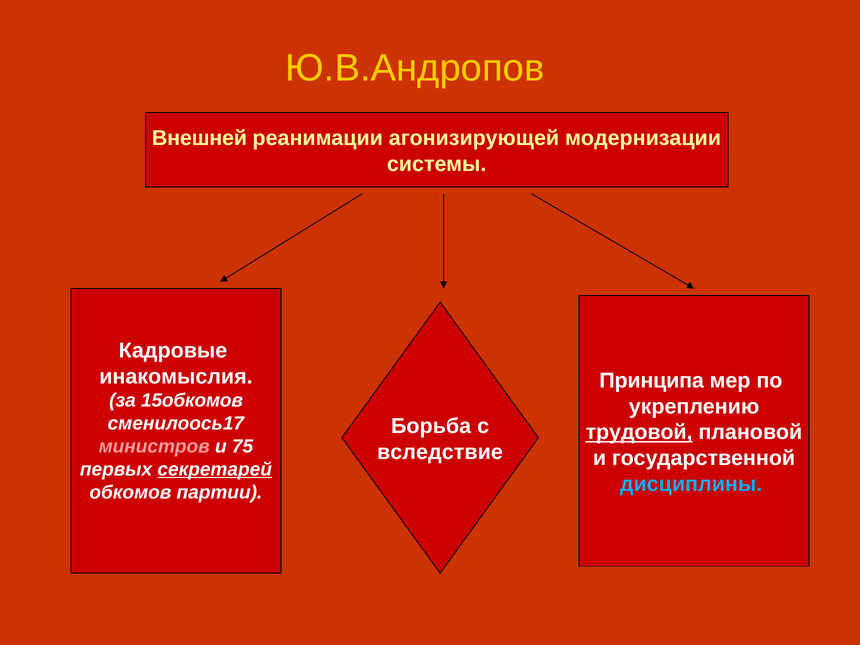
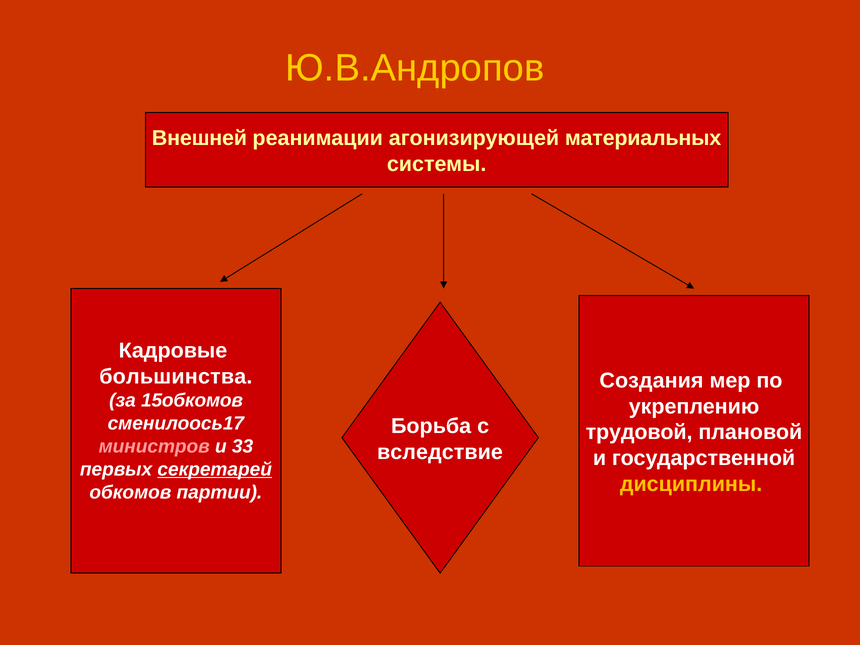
модернизации: модернизации -> материальных
инакомыслия: инакомыслия -> большинства
Принципа: Принципа -> Создания
трудовой underline: present -> none
75: 75 -> 33
дисциплины colour: light blue -> yellow
